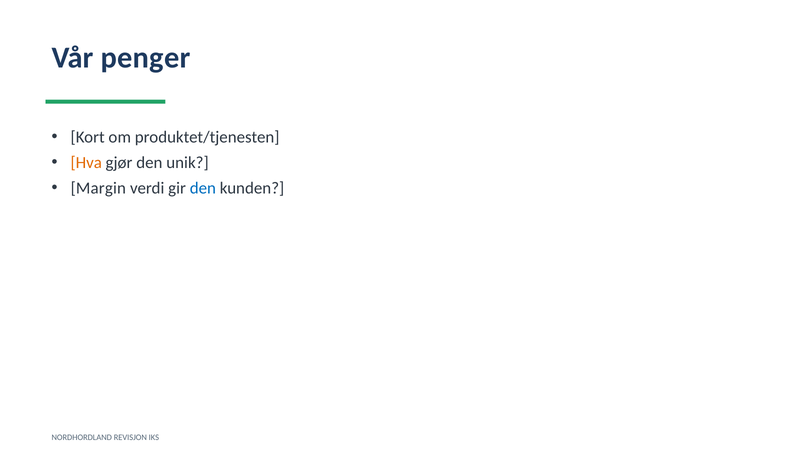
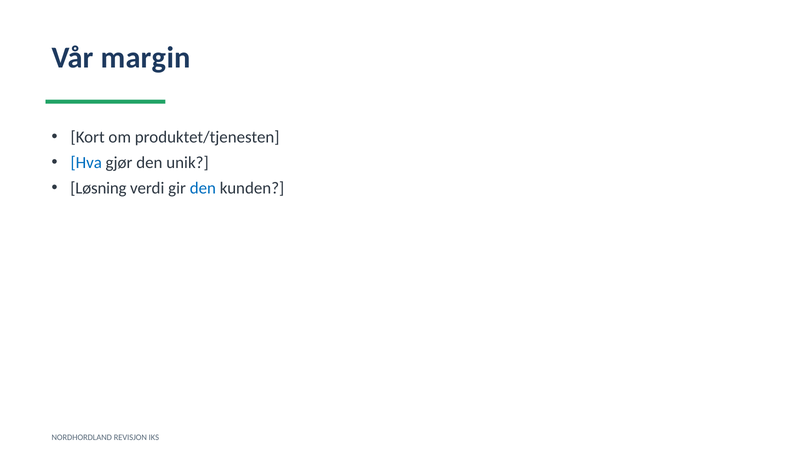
penger: penger -> margin
Hva colour: orange -> blue
Margin: Margin -> Løsning
